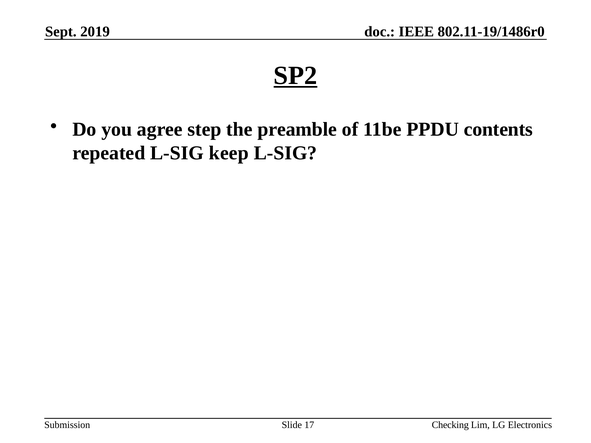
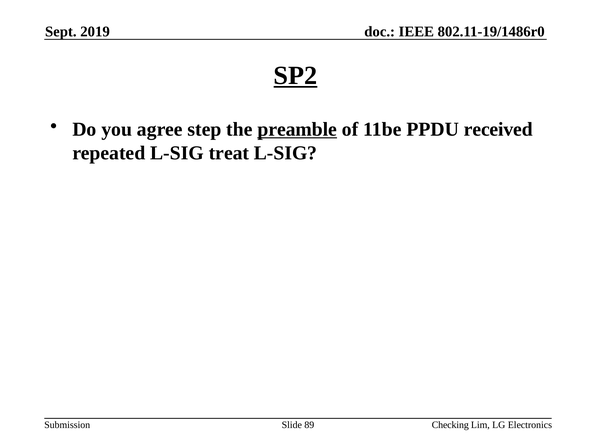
preamble underline: none -> present
contents: contents -> received
keep: keep -> treat
17: 17 -> 89
